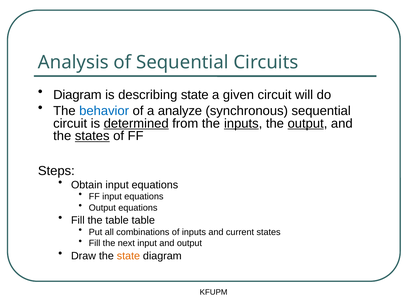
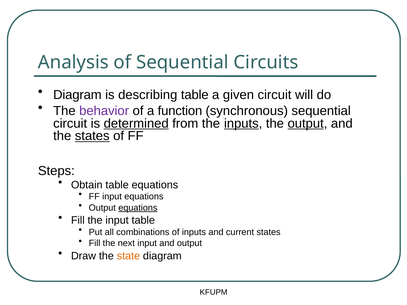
describing state: state -> table
behavior colour: blue -> purple
analyze: analyze -> function
Obtain input: input -> table
equations at (138, 208) underline: none -> present
the table: table -> input
